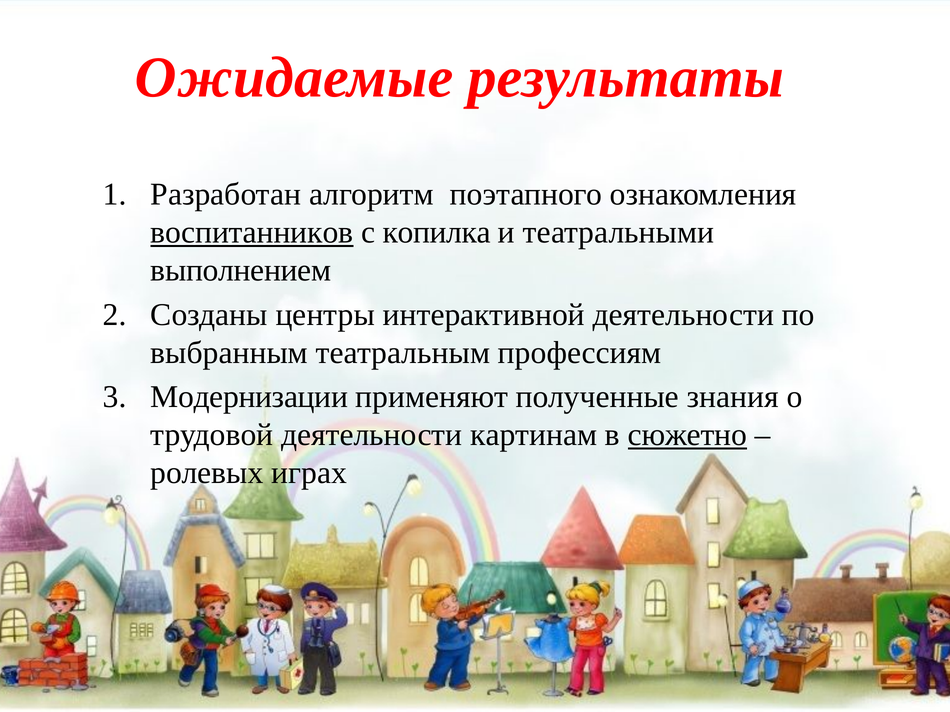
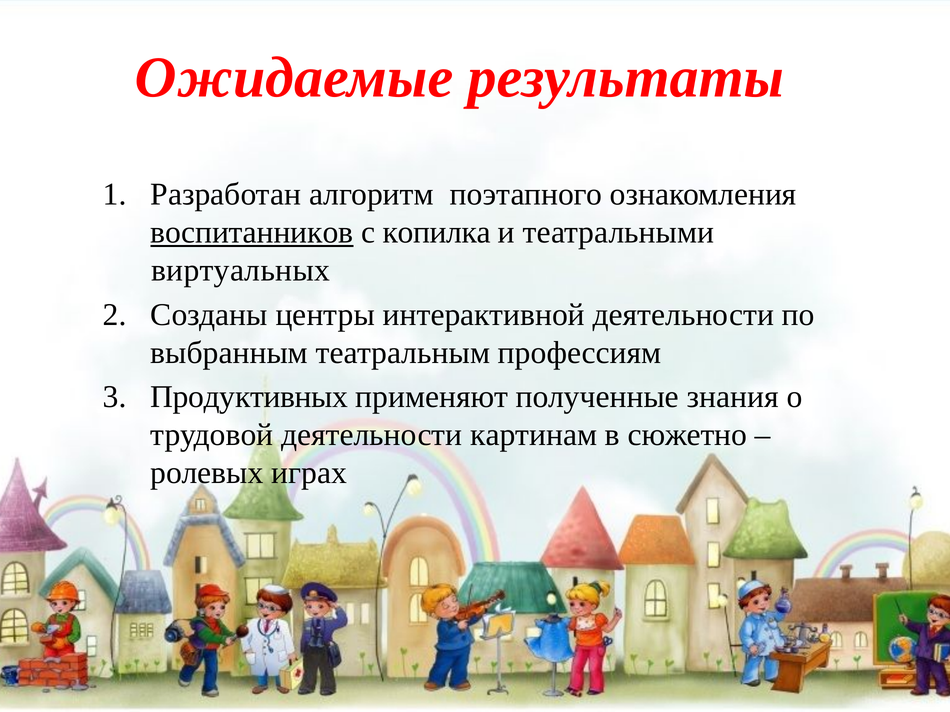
выполнением: выполнением -> виртуальных
Модернизации: Модернизации -> Продуктивных
сюжетно underline: present -> none
